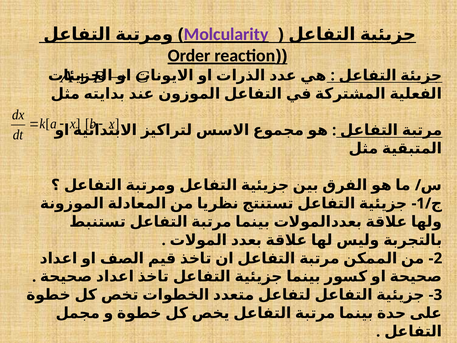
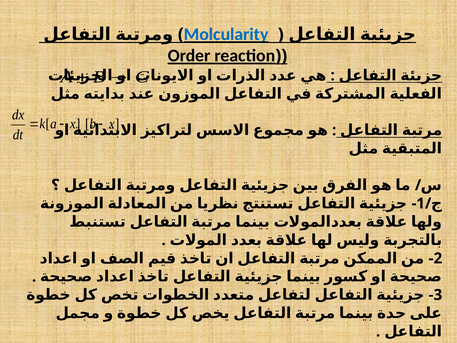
Molcularity colour: purple -> blue
